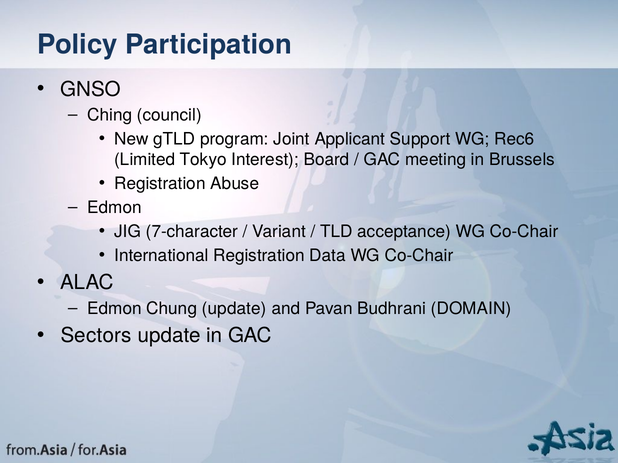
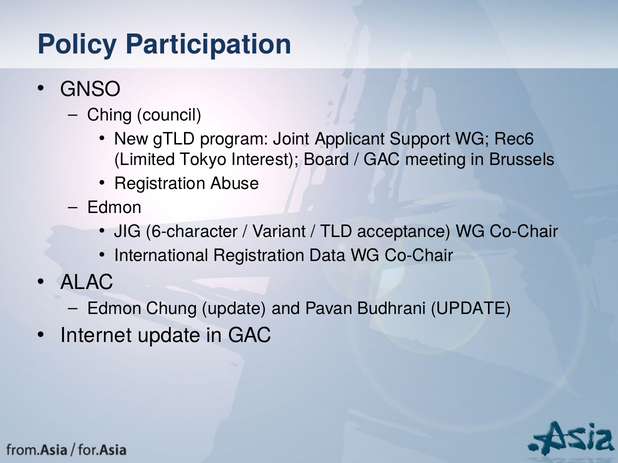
7-character: 7-character -> 6-character
Budhrani DOMAIN: DOMAIN -> UPDATE
Sectors: Sectors -> Internet
